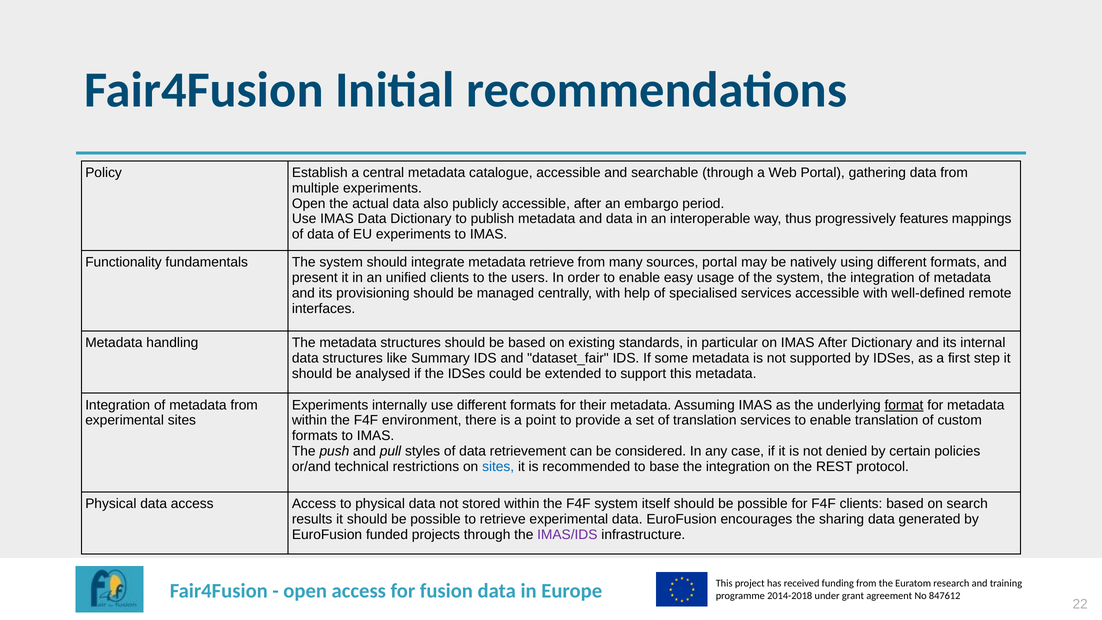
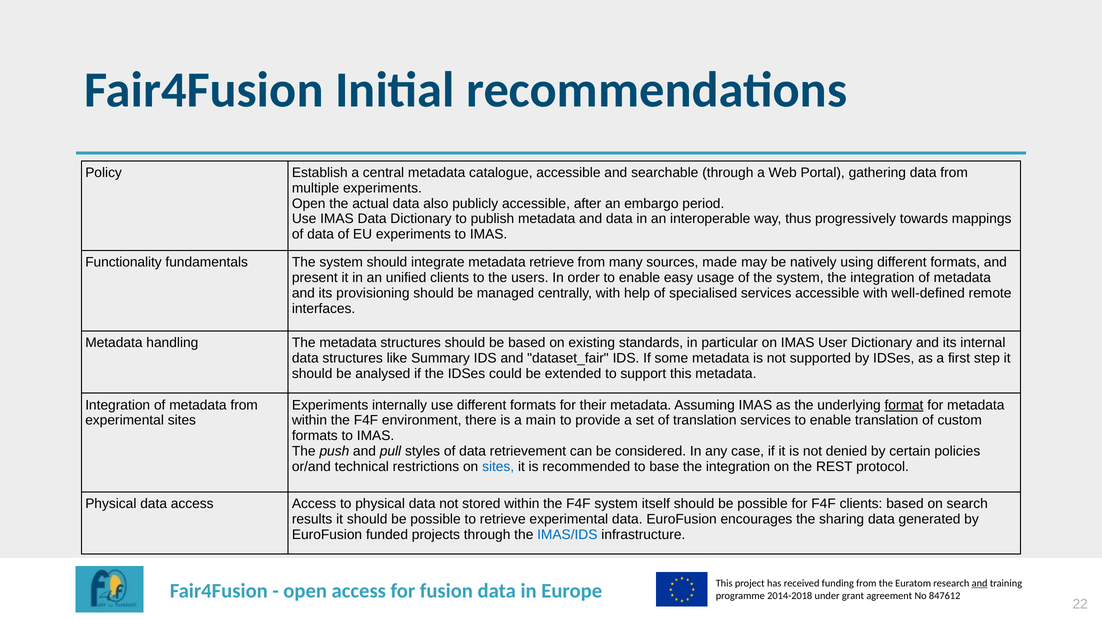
features: features -> towards
sources portal: portal -> made
IMAS After: After -> User
point: point -> main
IMAS/IDS colour: purple -> blue
and at (980, 583) underline: none -> present
